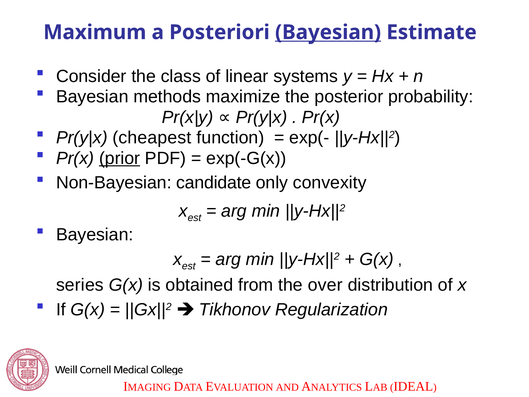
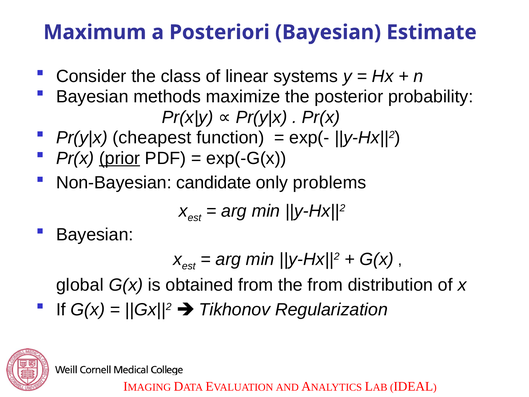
Bayesian at (328, 32) underline: present -> none
convexity: convexity -> problems
series: series -> global
the over: over -> from
